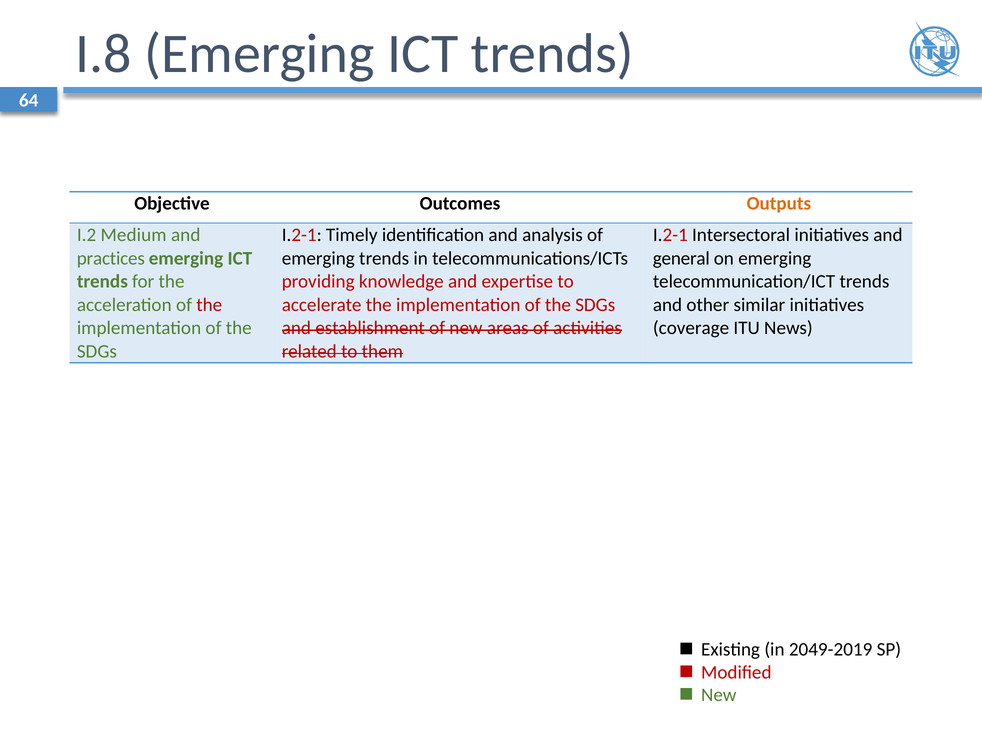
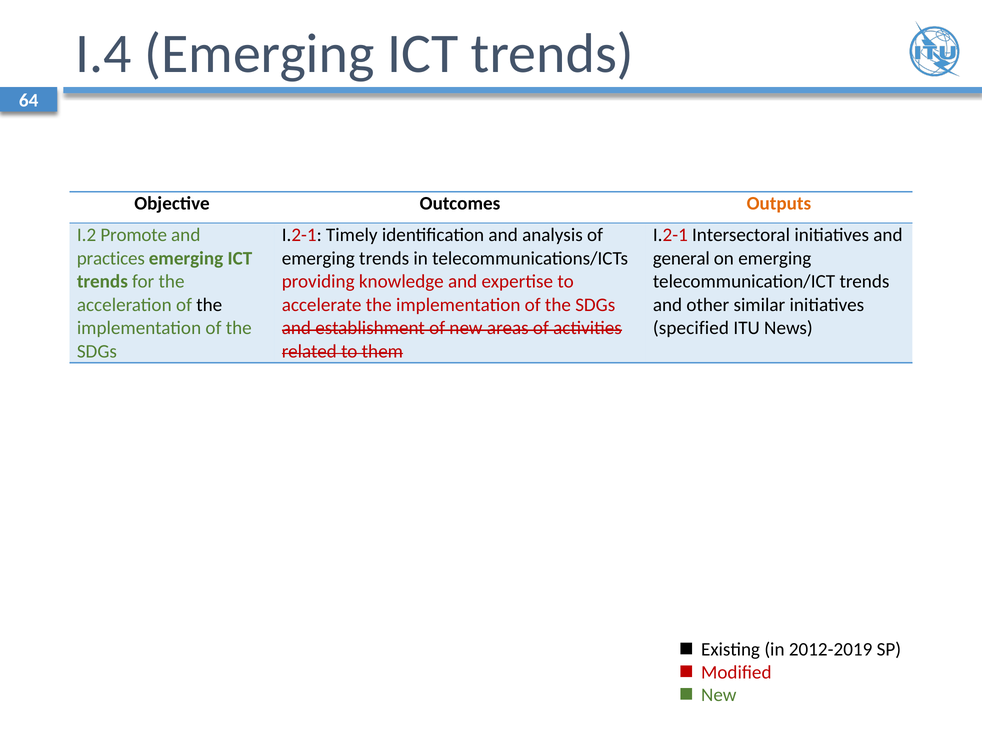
I.8: I.8 -> I.4
Medium: Medium -> Promote
the at (209, 305) colour: red -> black
coverage: coverage -> specified
2049-2019: 2049-2019 -> 2012-2019
